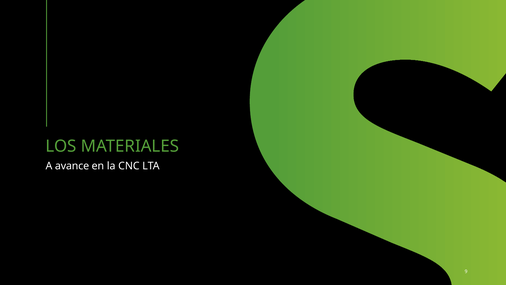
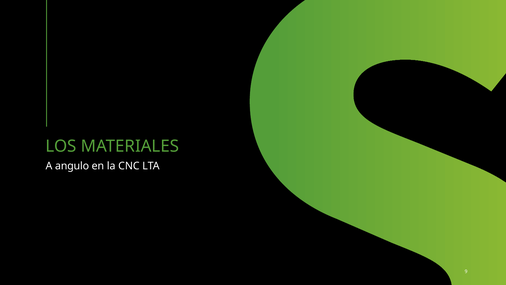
avance: avance -> angulo
